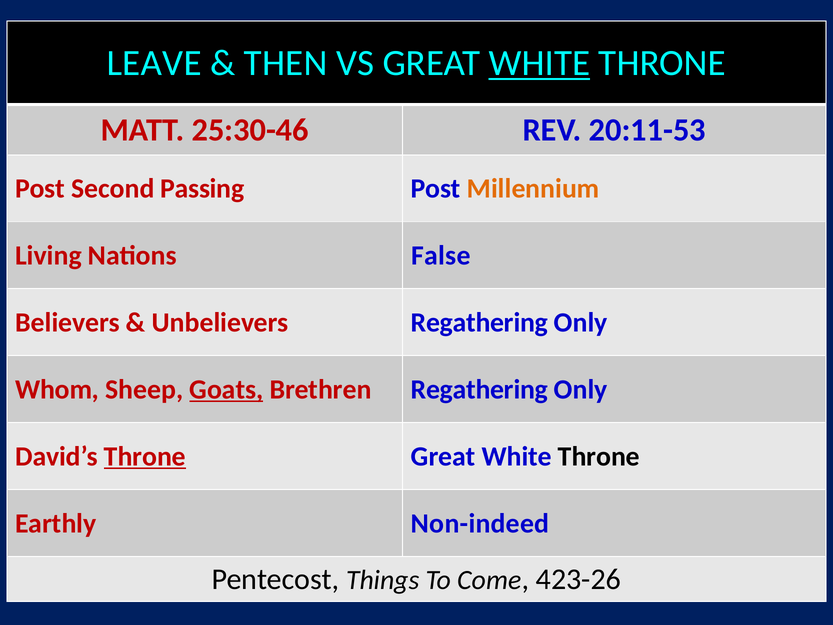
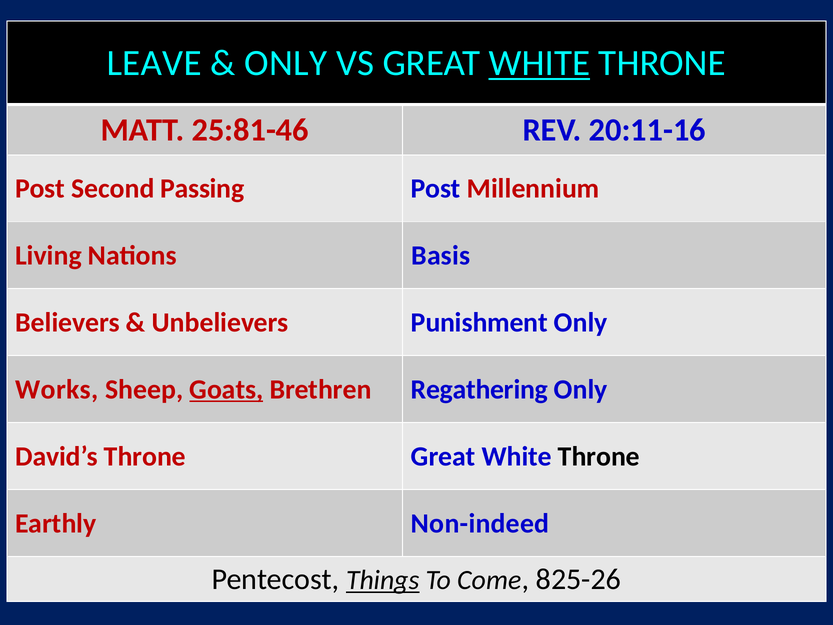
THEN at (286, 63): THEN -> ONLY
25:30-46: 25:30-46 -> 25:81-46
20:11-53: 20:11-53 -> 20:11-16
Millennium colour: orange -> red
False: False -> Basis
Unbelievers Regathering: Regathering -> Punishment
Whom: Whom -> Works
Throne at (145, 456) underline: present -> none
Things underline: none -> present
423-26: 423-26 -> 825-26
